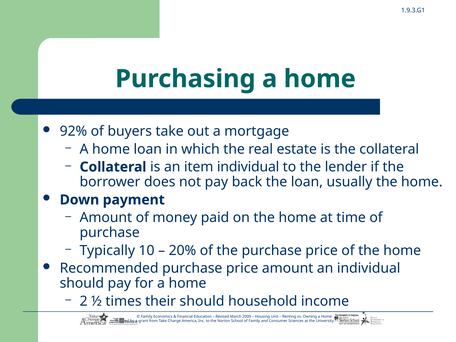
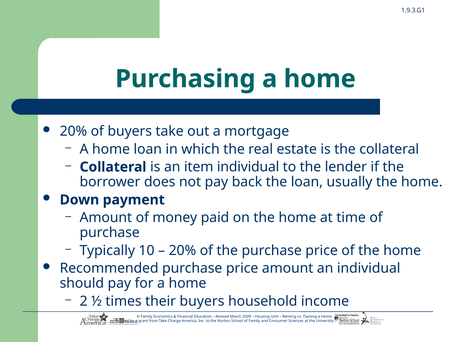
92% at (73, 131): 92% -> 20%
their should: should -> buyers
